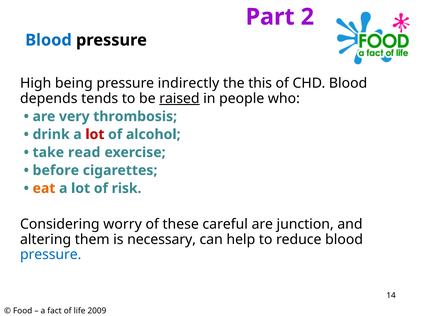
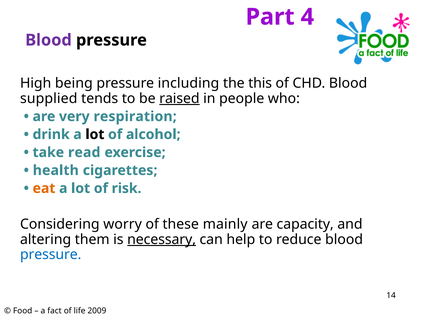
2: 2 -> 4
Blood at (49, 40) colour: blue -> purple
indirectly: indirectly -> including
depends: depends -> supplied
thrombosis: thrombosis -> respiration
lot at (95, 134) colour: red -> black
before: before -> health
careful: careful -> mainly
junction: junction -> capacity
necessary underline: none -> present
